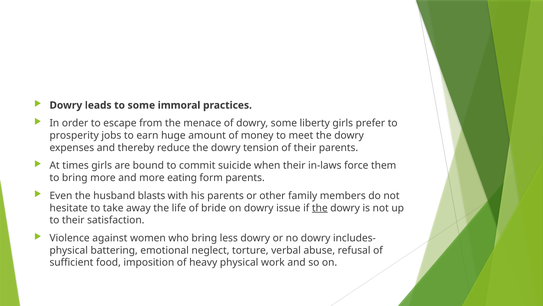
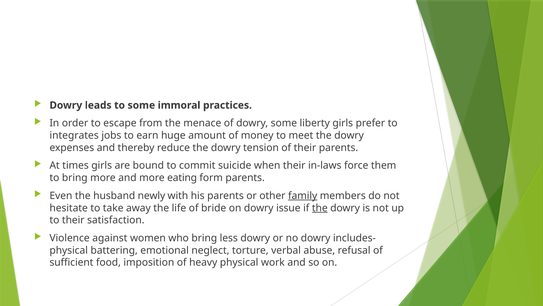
prosperity: prosperity -> integrates
blasts: blasts -> newly
family underline: none -> present
